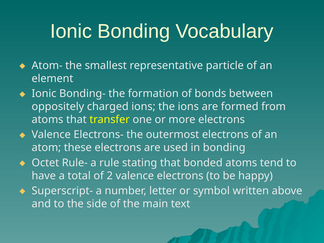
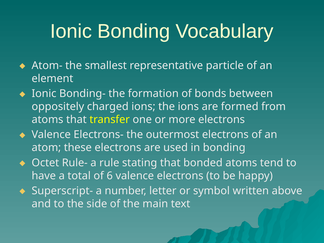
2: 2 -> 6
